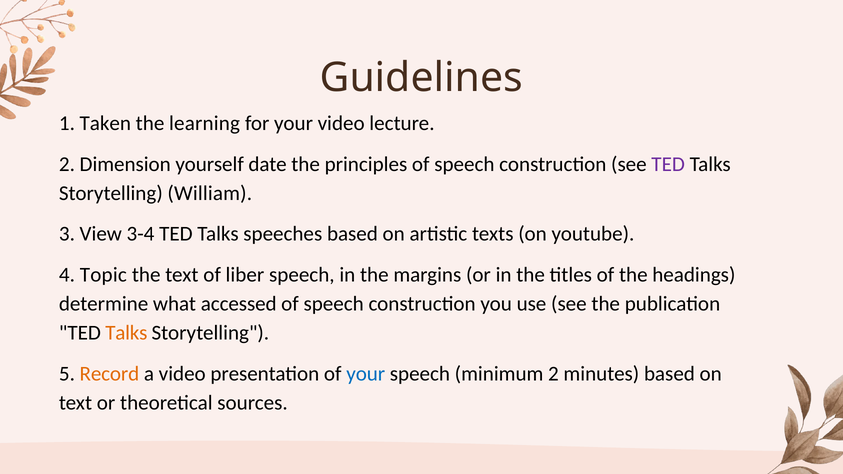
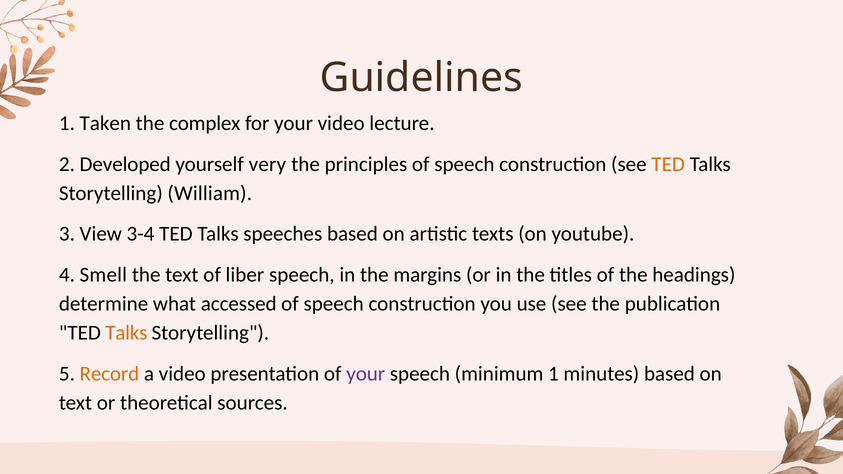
learning: learning -> complex
Dimension: Dimension -> Developed
date: date -> very
TED at (668, 164) colour: purple -> orange
Topic: Topic -> Smell
your at (366, 374) colour: blue -> purple
minimum 2: 2 -> 1
